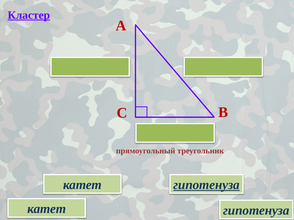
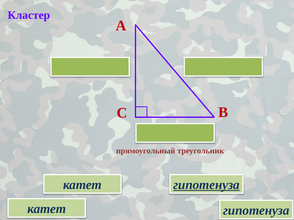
Кластер underline: present -> none
